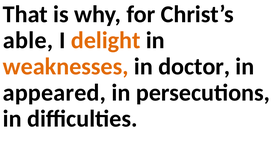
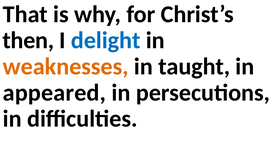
able: able -> then
delight colour: orange -> blue
doctor: doctor -> taught
